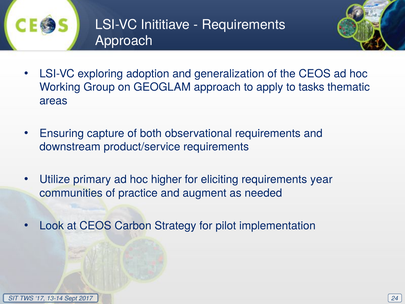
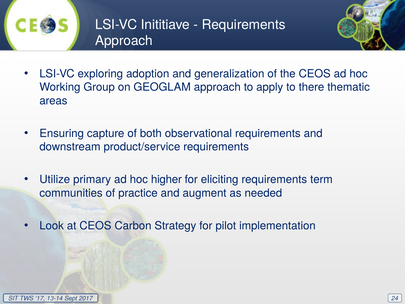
tasks: tasks -> there
year: year -> term
